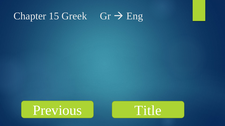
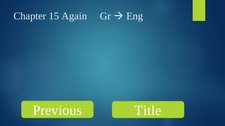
Greek: Greek -> Again
